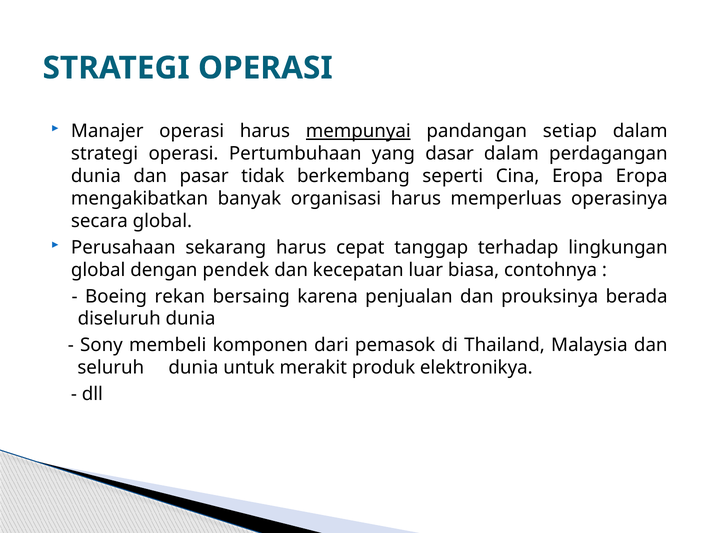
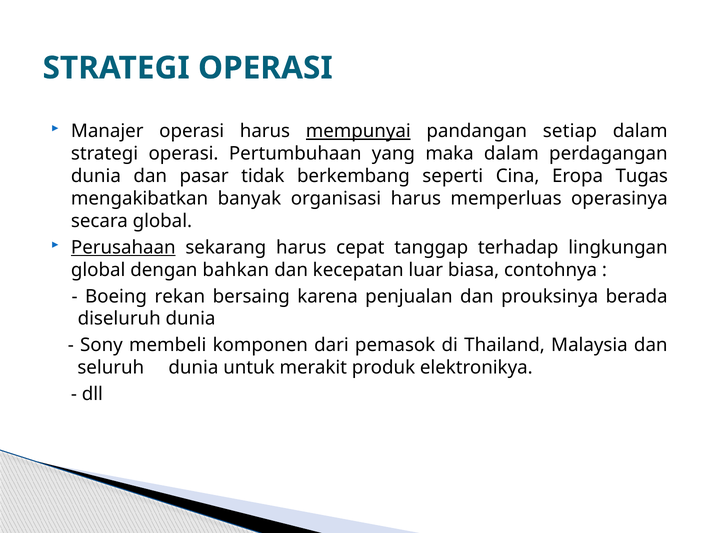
dasar: dasar -> maka
Eropa Eropa: Eropa -> Tugas
Perusahaan underline: none -> present
pendek: pendek -> bahkan
